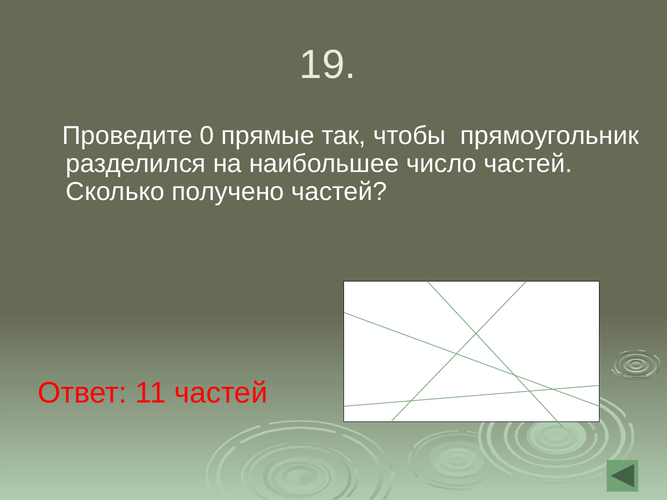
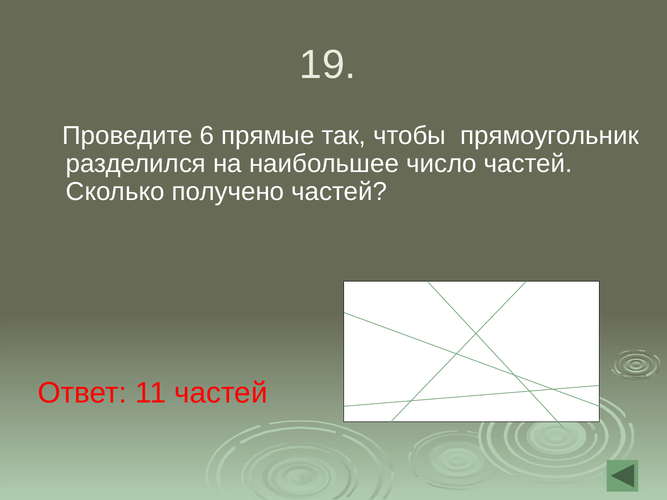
0: 0 -> 6
